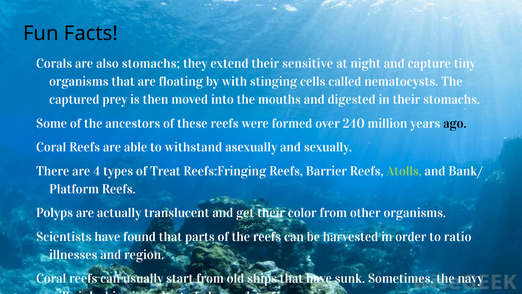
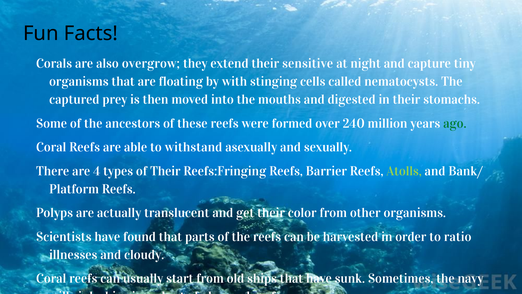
also stomachs: stomachs -> overgrow
ago colour: black -> green
of Treat: Treat -> Their
region: region -> cloudy
